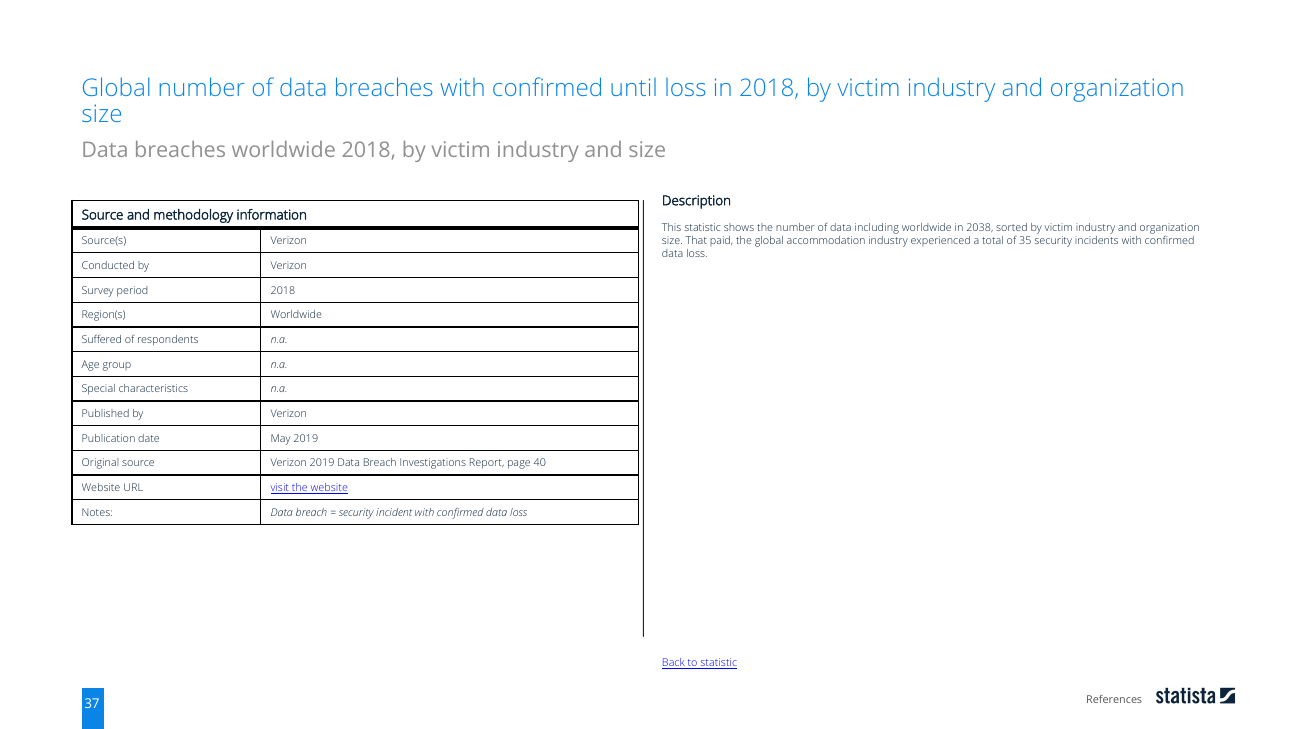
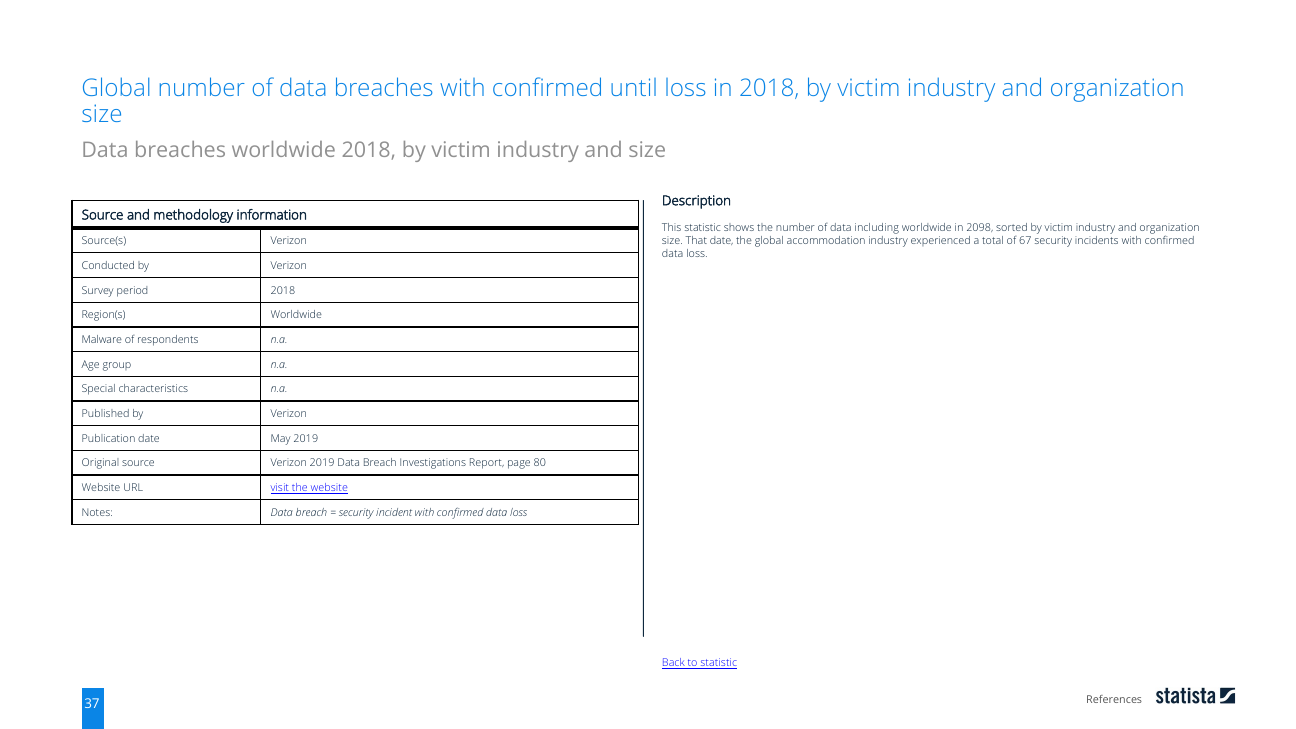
2038: 2038 -> 2098
That paid: paid -> date
35: 35 -> 67
Suffered: Suffered -> Malware
40: 40 -> 80
